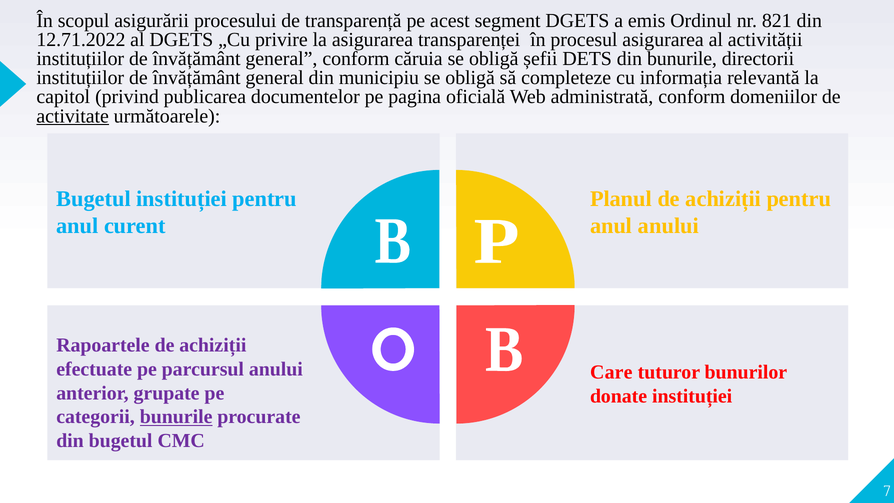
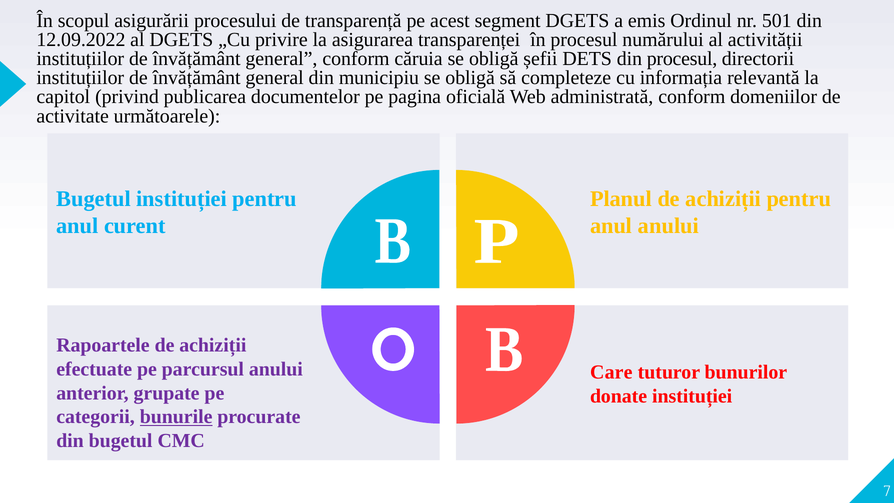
821: 821 -> 501
12.71.2022: 12.71.2022 -> 12.09.2022
procesul asigurarea: asigurarea -> numărului
din bunurile: bunurile -> procesul
activitate underline: present -> none
